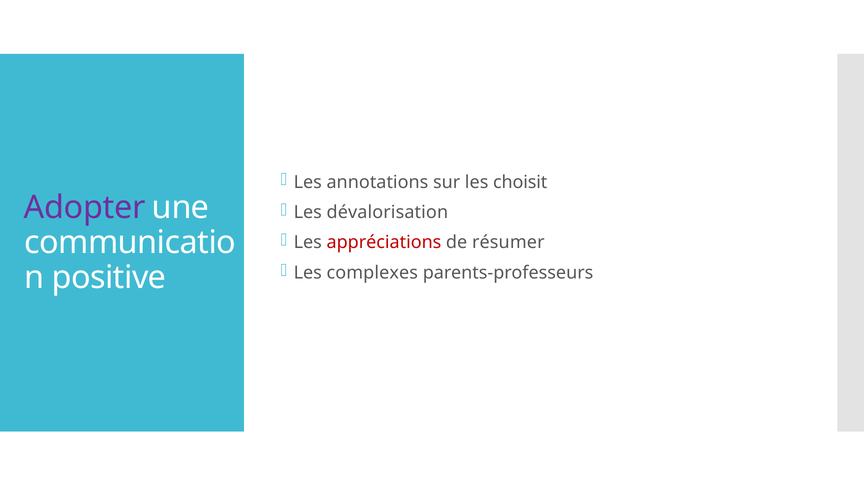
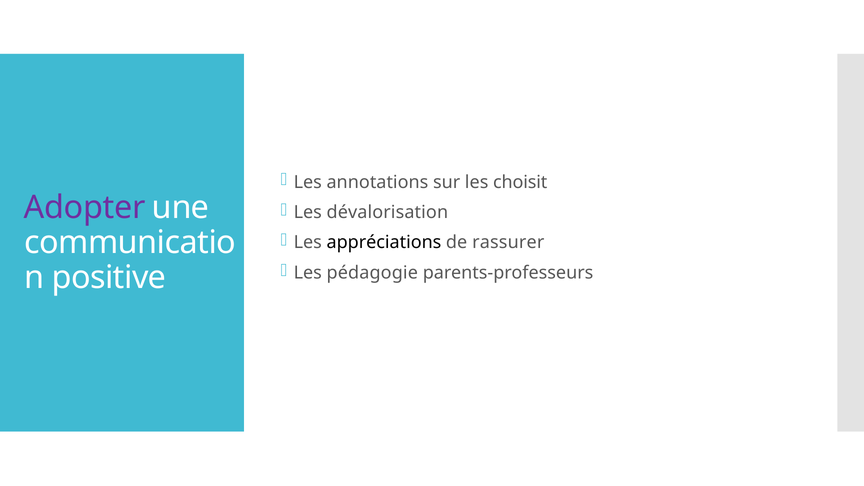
appréciations colour: red -> black
résumer: résumer -> rassurer
complexes: complexes -> pédagogie
